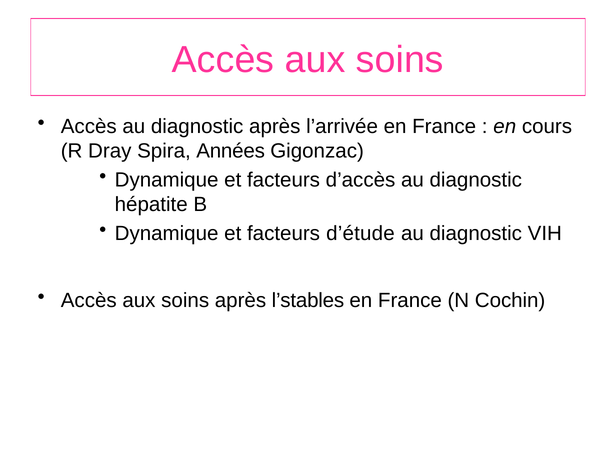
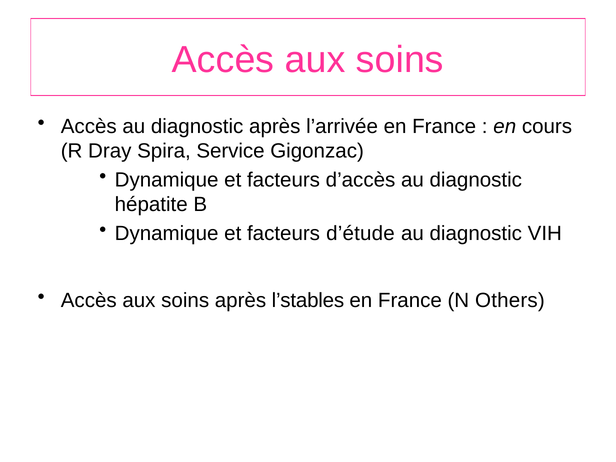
Années: Années -> Service
Cochin: Cochin -> Others
